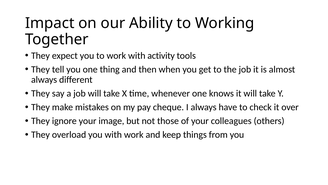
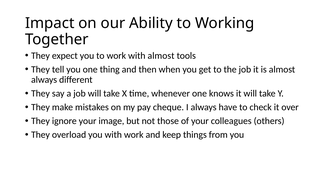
with activity: activity -> almost
